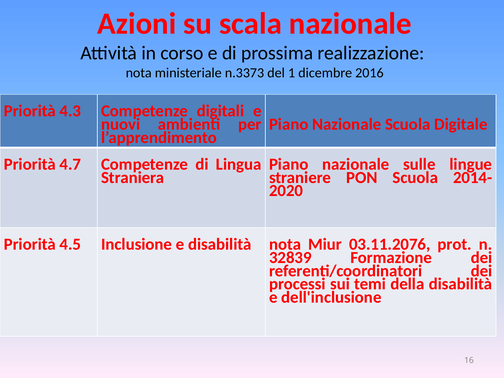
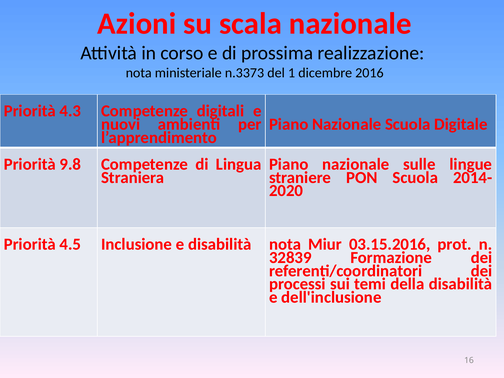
4.7: 4.7 -> 9.8
03.11.2076: 03.11.2076 -> 03.15.2016
